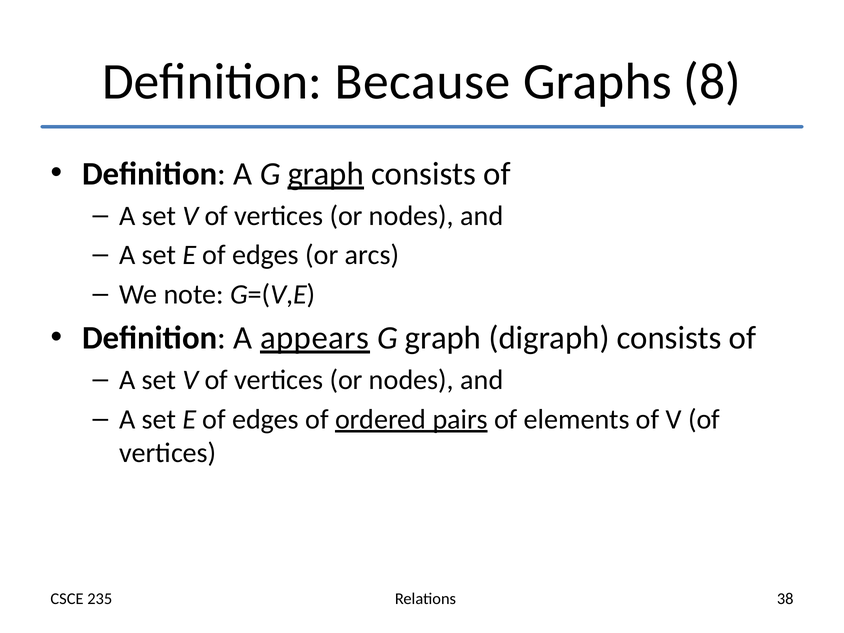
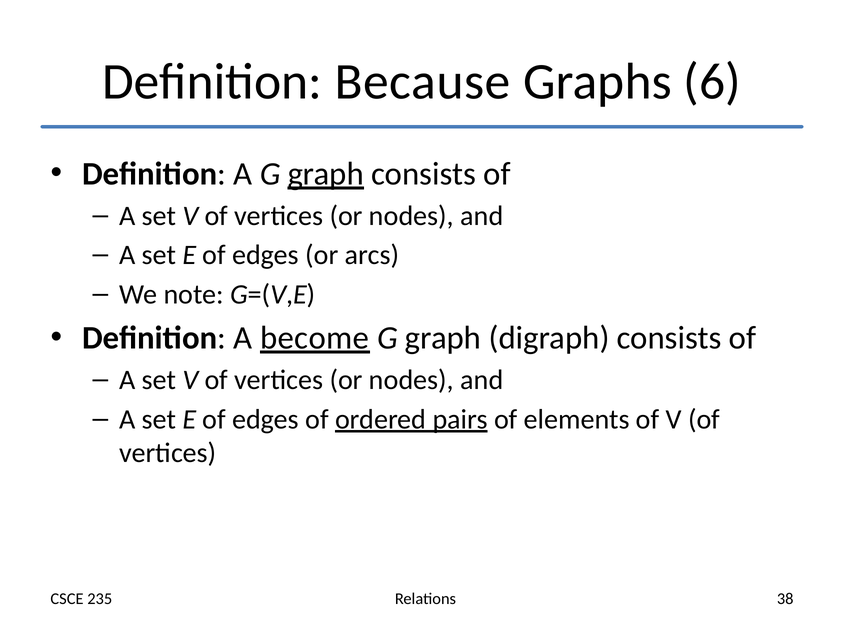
8: 8 -> 6
appears: appears -> become
